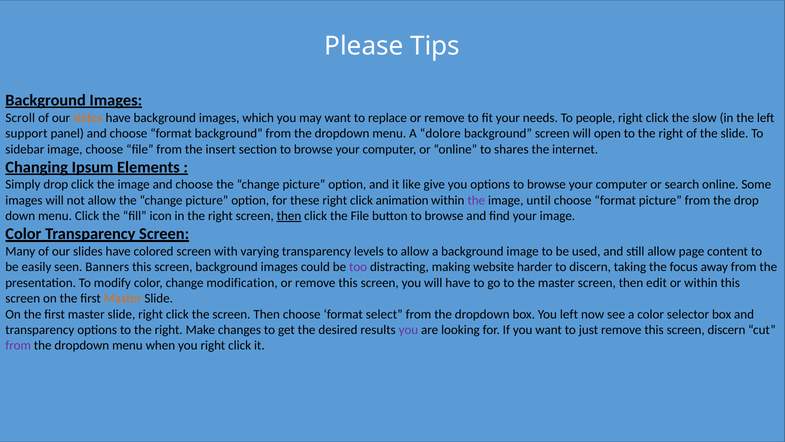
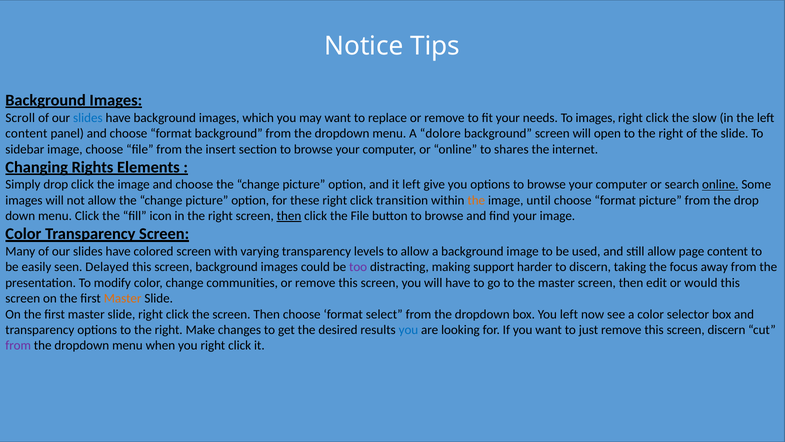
Please: Please -> Notice
slides at (88, 118) colour: orange -> blue
To people: people -> images
support at (26, 133): support -> content
Ipsum: Ipsum -> Rights
it like: like -> left
online at (720, 184) underline: none -> present
animation: animation -> transition
the at (476, 200) colour: purple -> orange
Banners: Banners -> Delayed
website: website -> support
modification: modification -> communities
or within: within -> would
you at (408, 330) colour: purple -> blue
